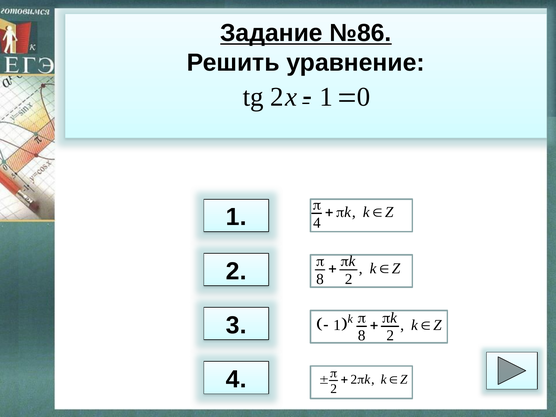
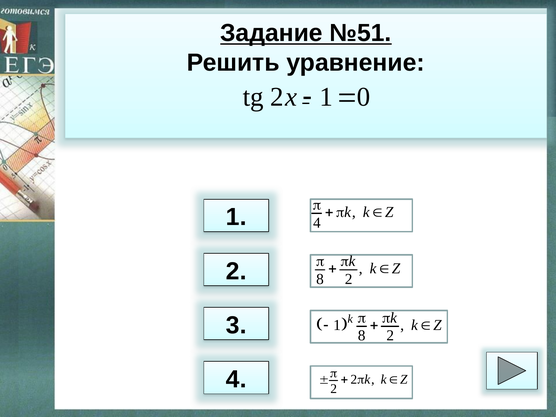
№86: №86 -> №51
